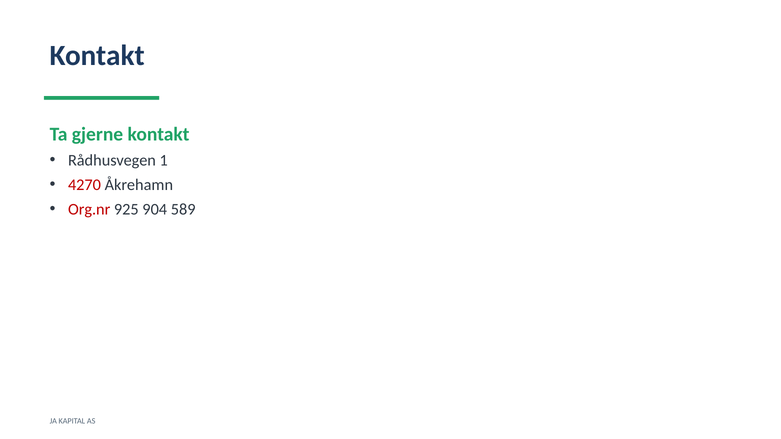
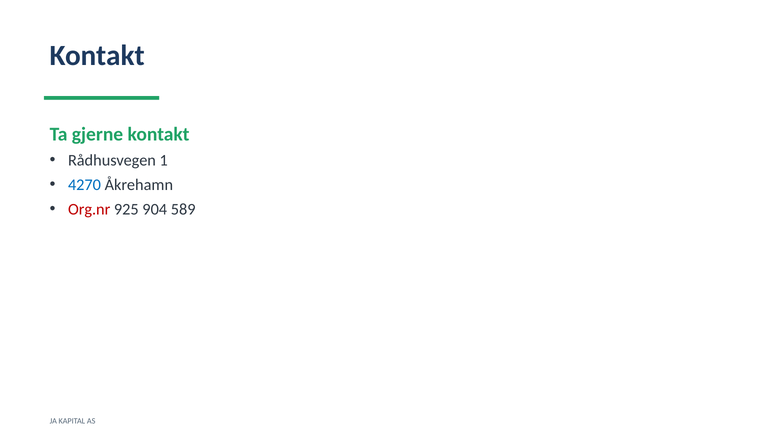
4270 colour: red -> blue
